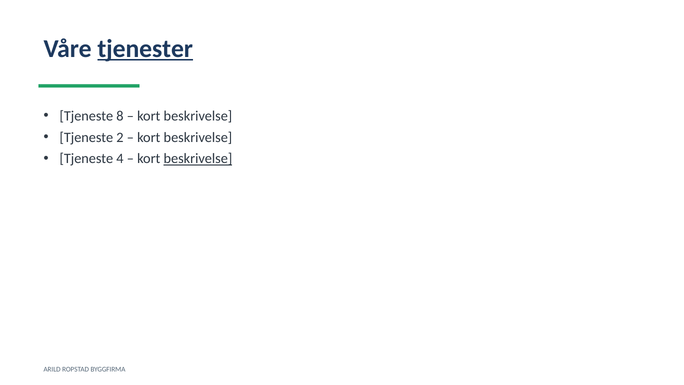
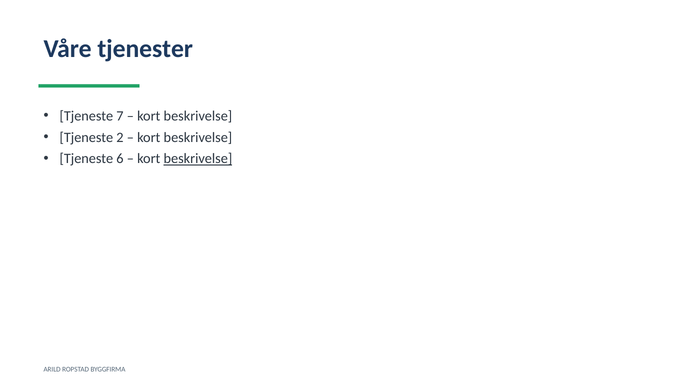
tjenester underline: present -> none
8: 8 -> 7
4: 4 -> 6
